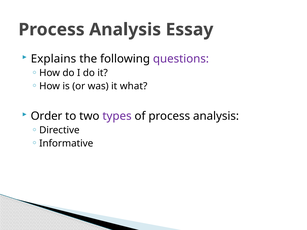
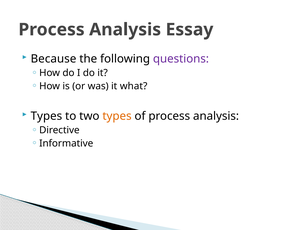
Explains: Explains -> Because
Order at (46, 116): Order -> Types
types at (117, 116) colour: purple -> orange
